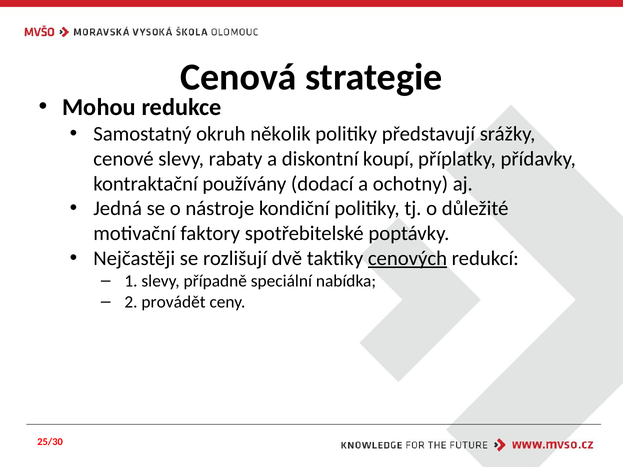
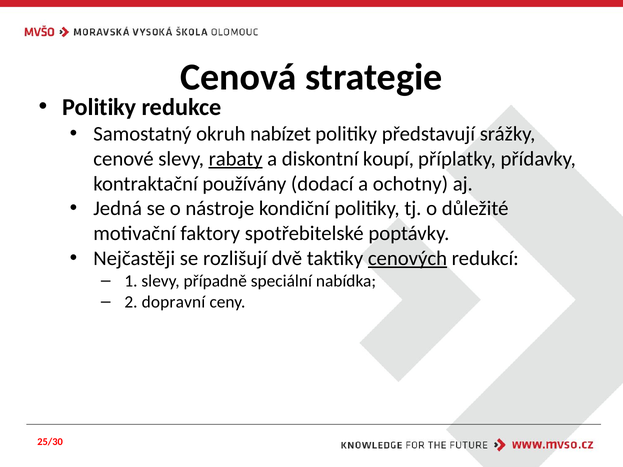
Mohou at (99, 107): Mohou -> Politiky
několik: několik -> nabízet
rabaty underline: none -> present
provádět: provádět -> dopravní
